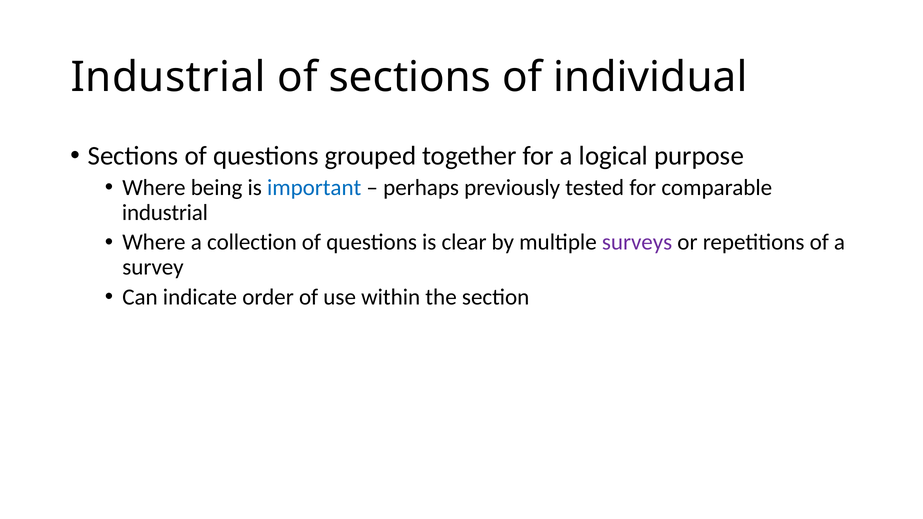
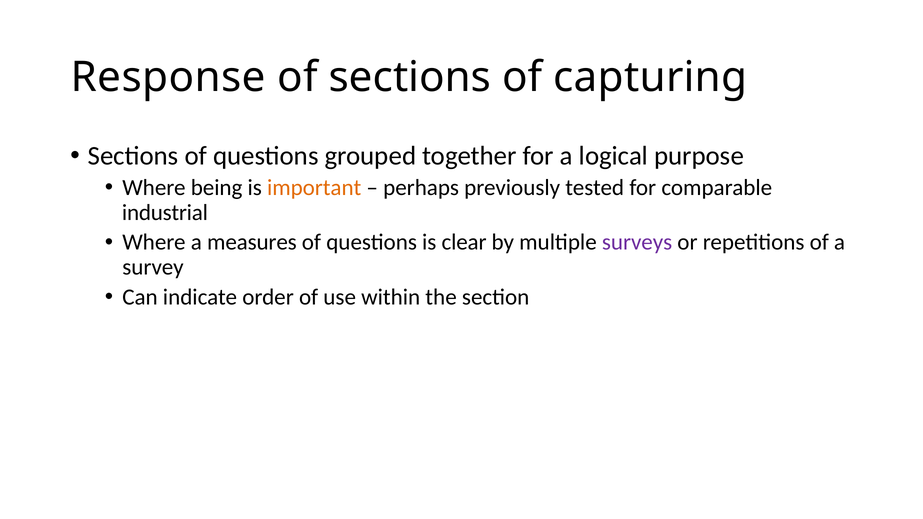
Industrial at (168, 78): Industrial -> Response
individual: individual -> capturing
important colour: blue -> orange
collection: collection -> measures
